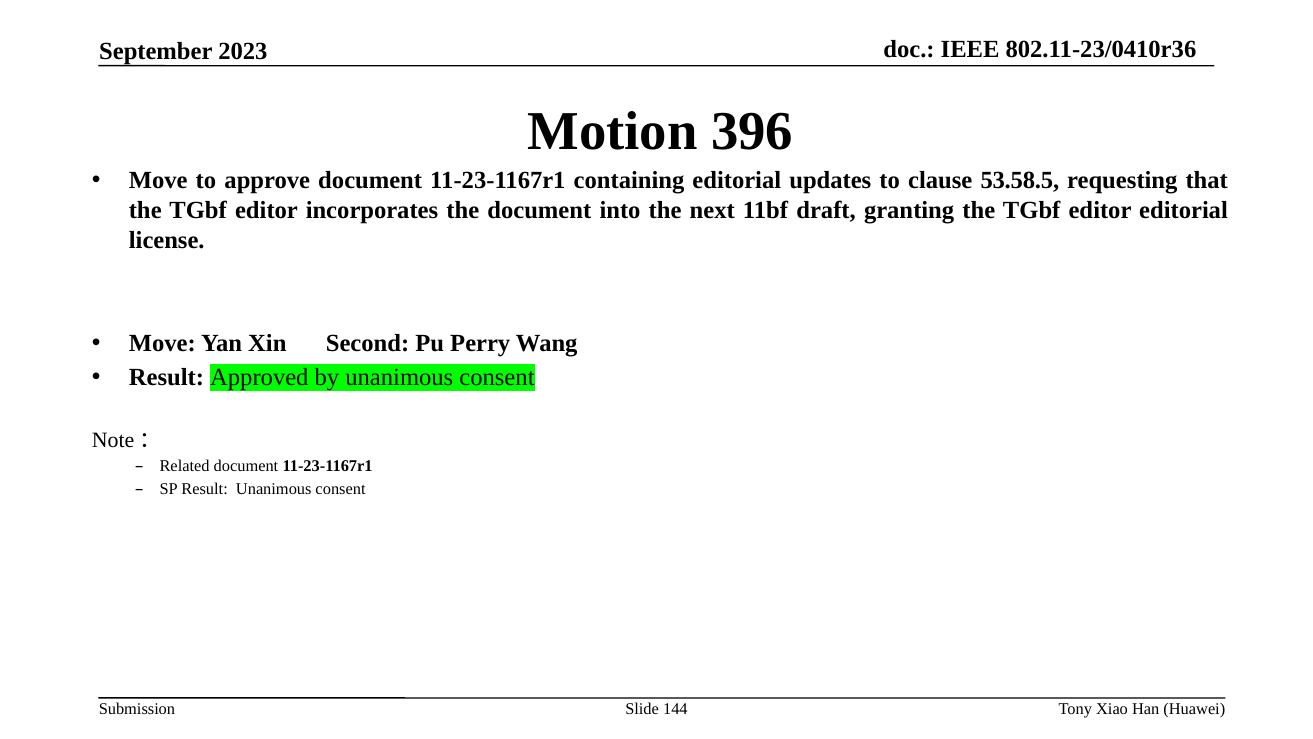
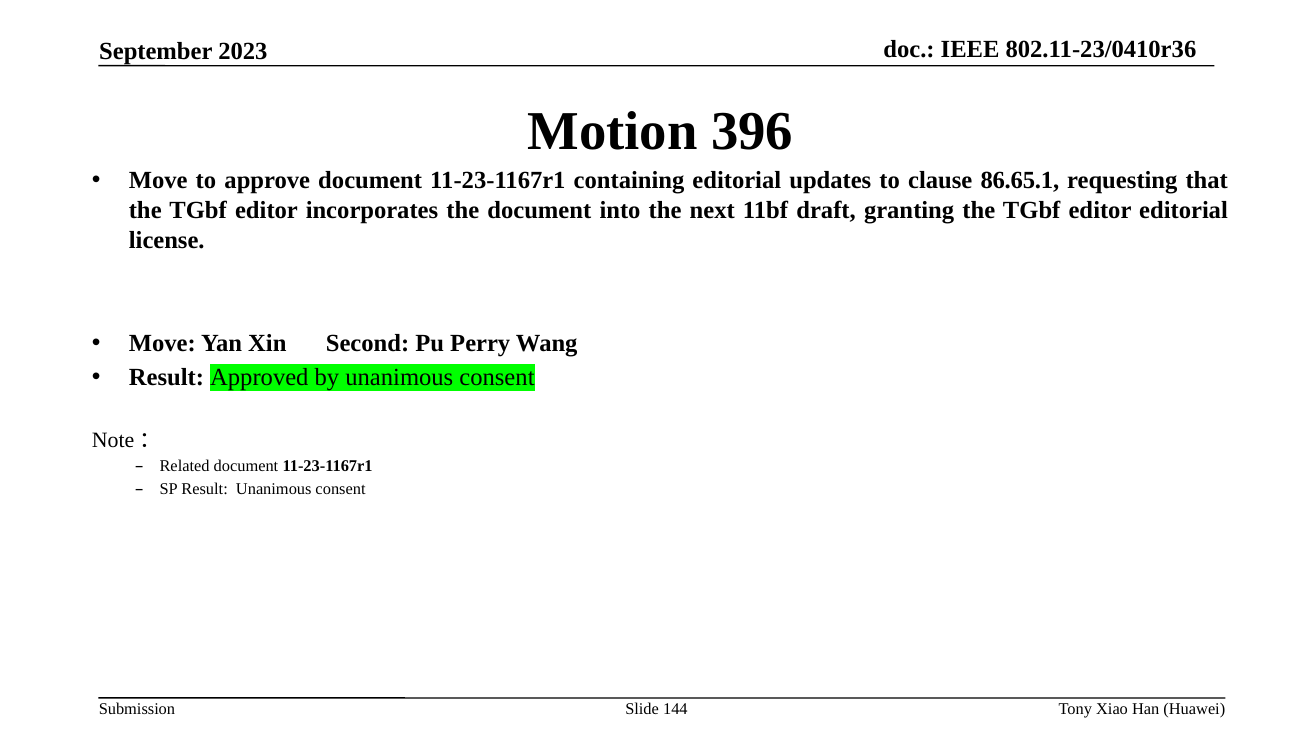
53.58.5: 53.58.5 -> 86.65.1
